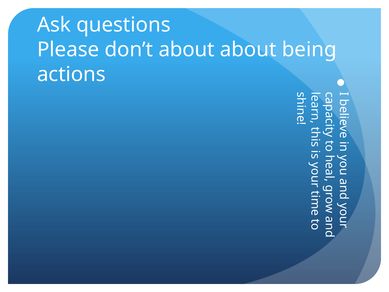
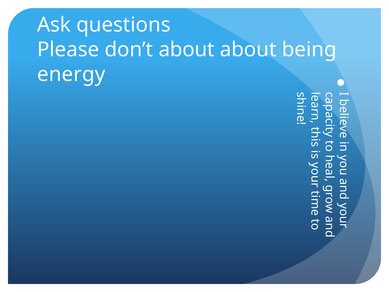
actions: actions -> energy
